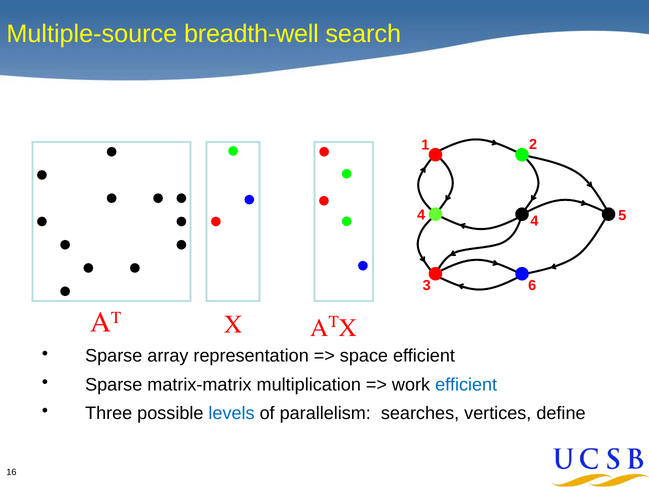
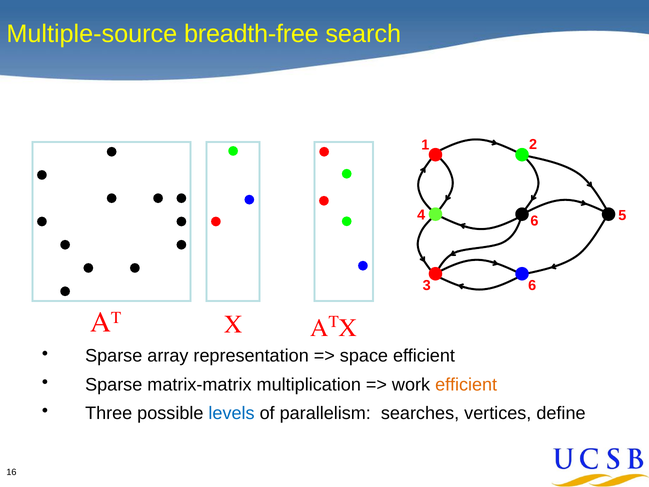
breadth-well: breadth-well -> breadth-free
4 4: 4 -> 6
efficient at (466, 385) colour: blue -> orange
